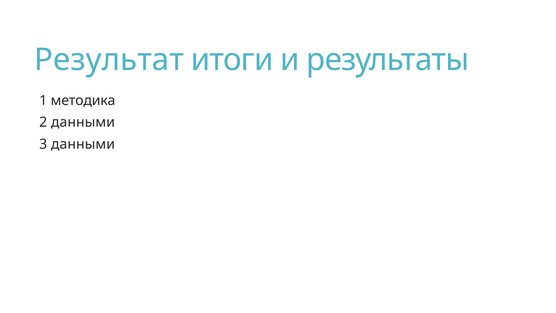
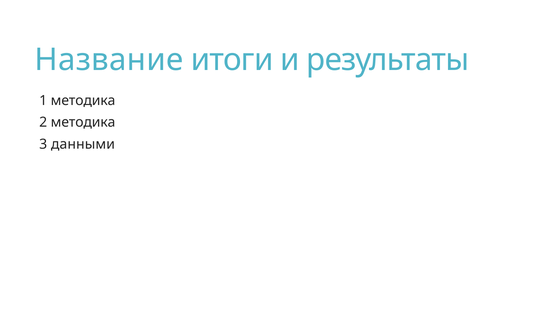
Результат: Результат -> Название
2 данными: данными -> методика
